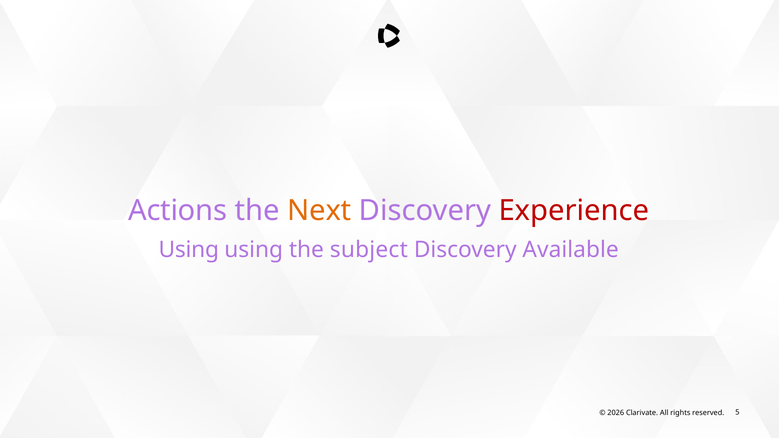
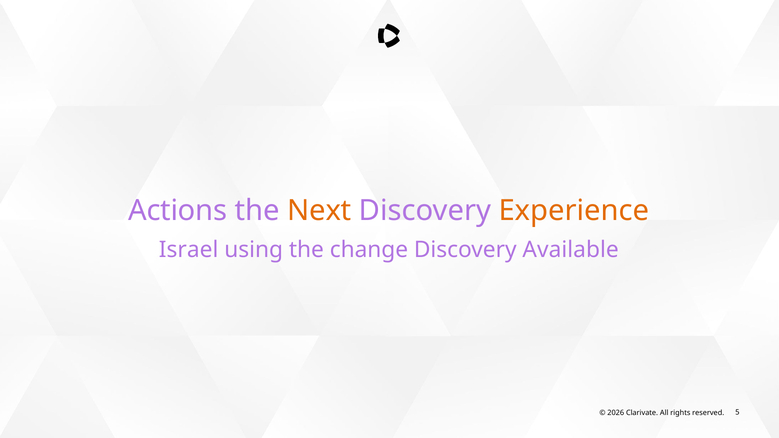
Experience colour: red -> orange
Using at (189, 250): Using -> Israel
subject: subject -> change
